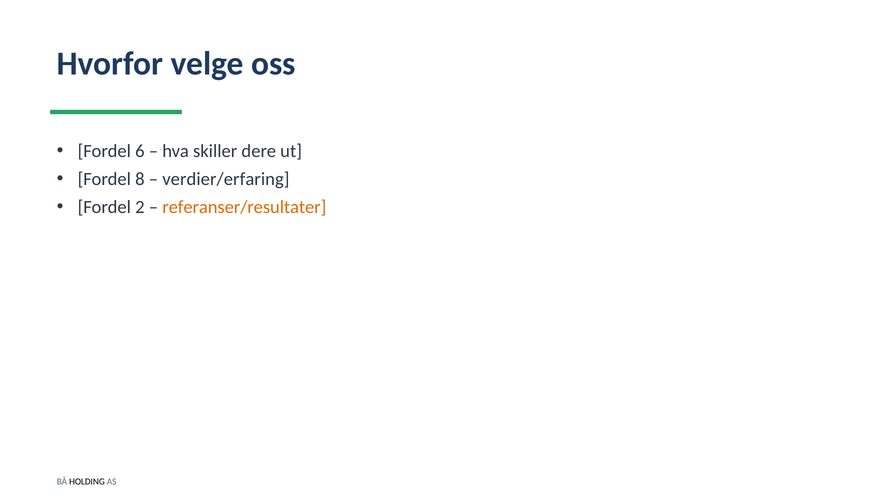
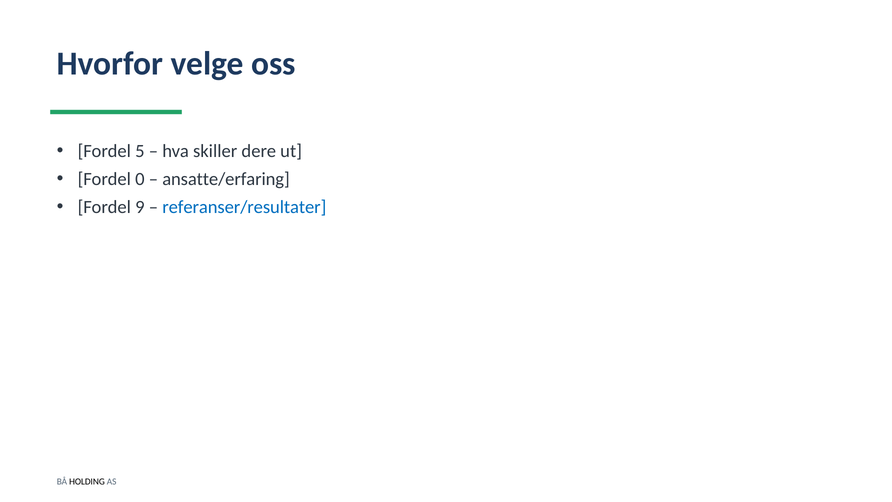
6: 6 -> 5
8: 8 -> 0
verdier/erfaring: verdier/erfaring -> ansatte/erfaring
2: 2 -> 9
referanser/resultater colour: orange -> blue
